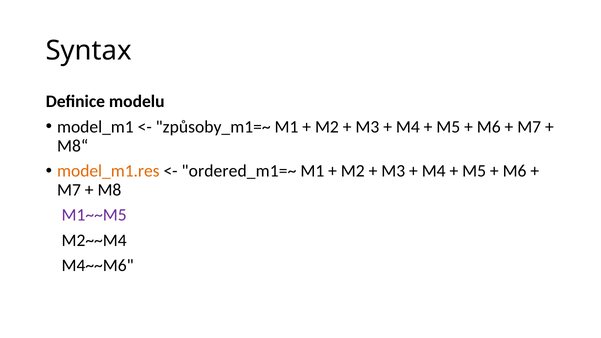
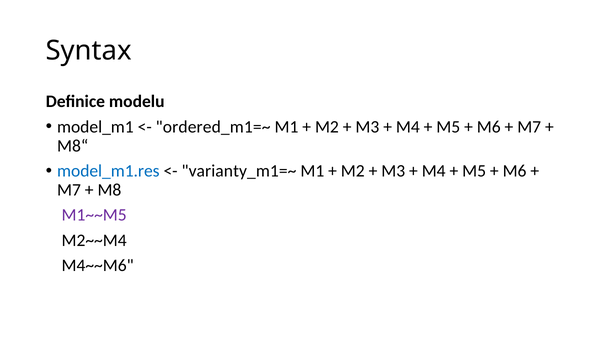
způsoby_m1=~: způsoby_m1=~ -> ordered_m1=~
model_m1.res colour: orange -> blue
ordered_m1=~: ordered_m1=~ -> varianty_m1=~
